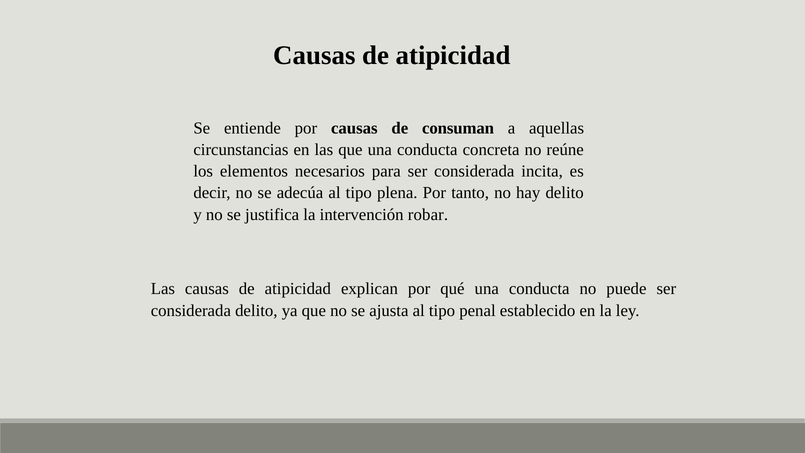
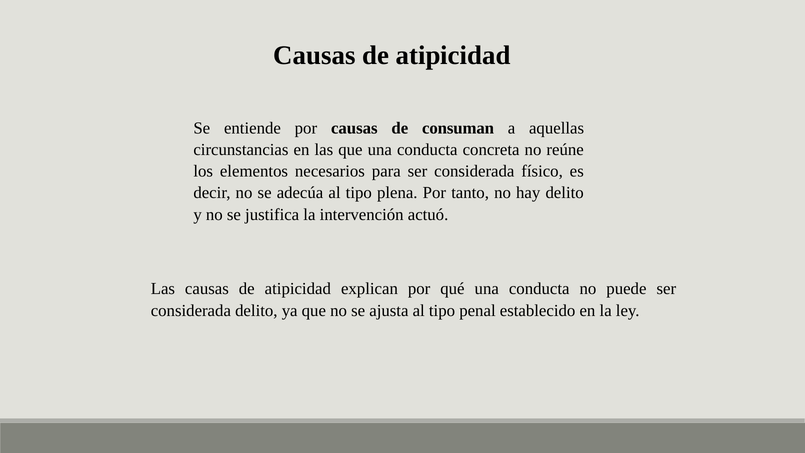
incita: incita -> físico
robar: robar -> actuó
